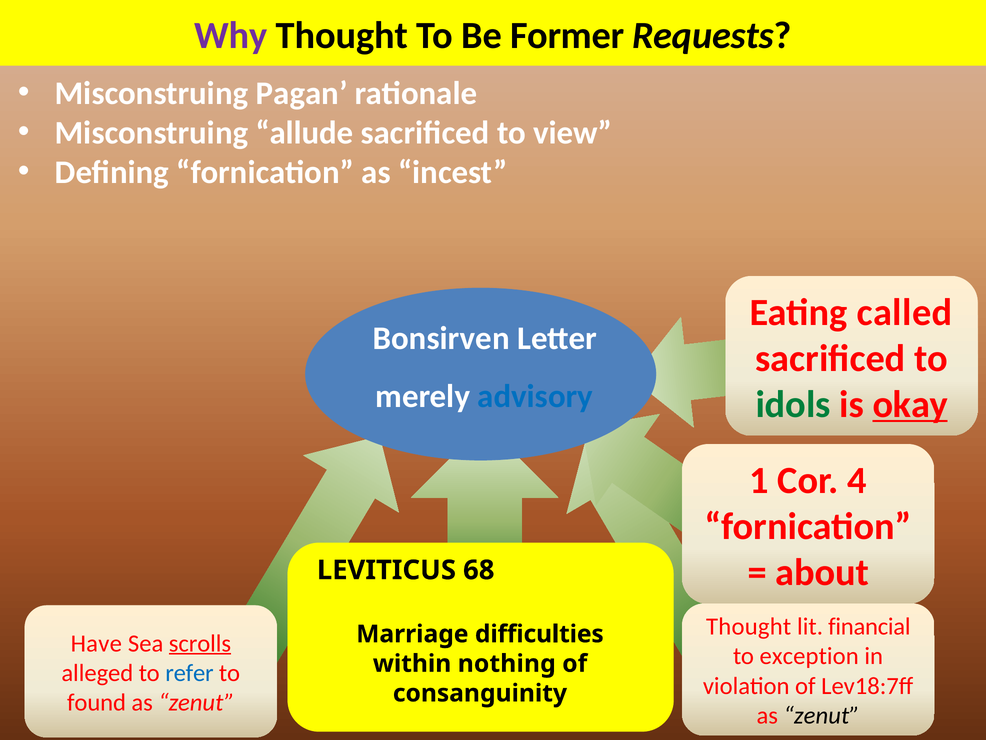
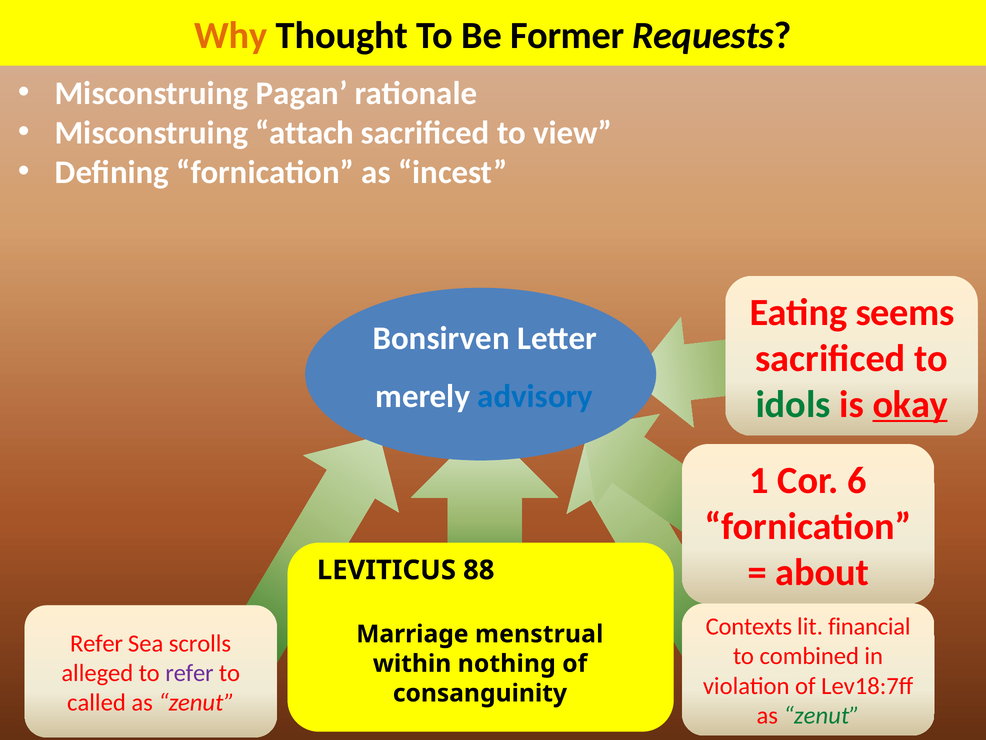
Why colour: purple -> orange
allude: allude -> attach
called: called -> seems
4: 4 -> 6
68: 68 -> 88
Thought at (749, 626): Thought -> Contexts
difficulties: difficulties -> menstrual
Have at (96, 643): Have -> Refer
scrolls underline: present -> none
exception: exception -> combined
refer at (189, 673) colour: blue -> purple
found: found -> called
zenut at (822, 715) colour: black -> green
